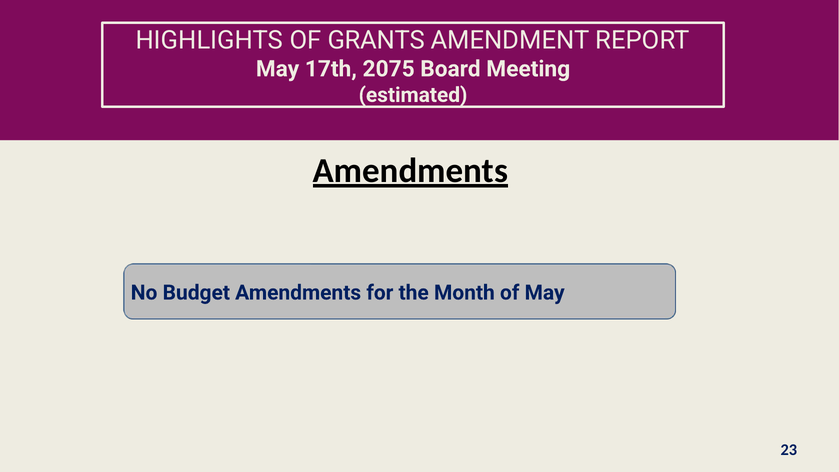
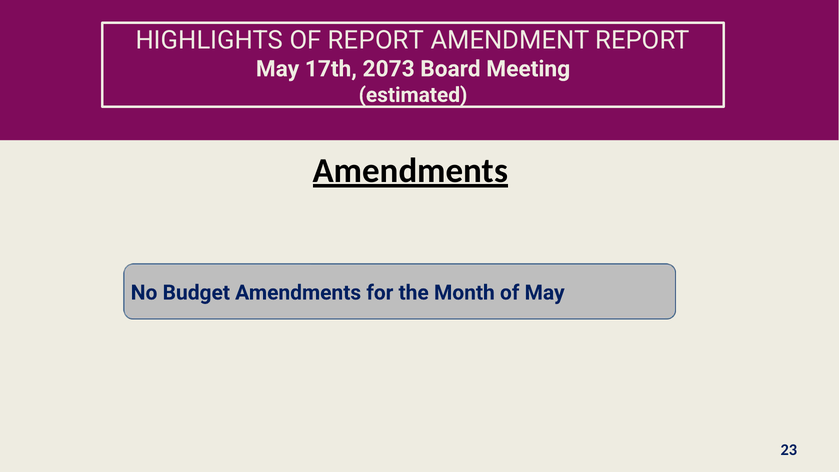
OF GRANTS: GRANTS -> REPORT
2075: 2075 -> 2073
